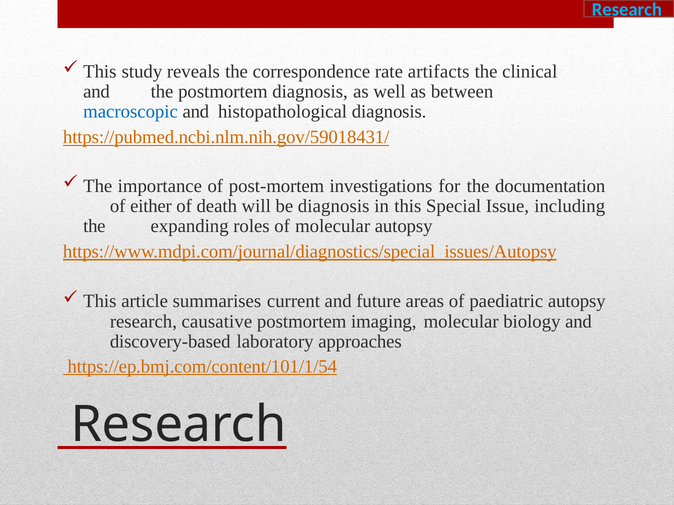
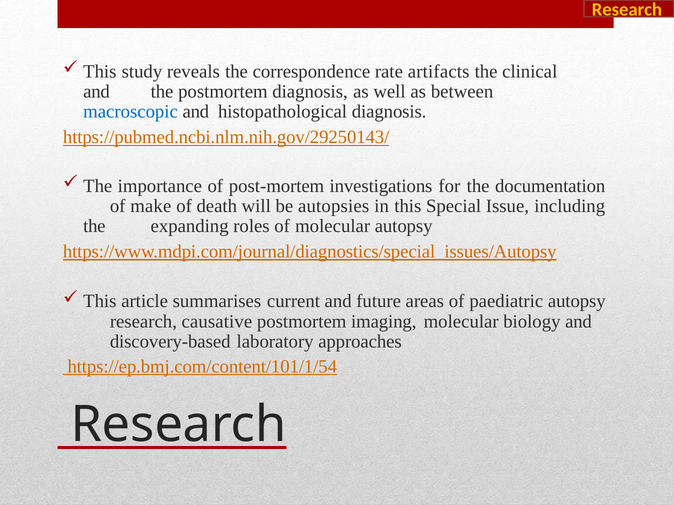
Research at (627, 10) colour: light blue -> yellow
https://pubmed.ncbi.nlm.nih.gov/59018431/: https://pubmed.ncbi.nlm.nih.gov/59018431/ -> https://pubmed.ncbi.nlm.nih.gov/29250143/
either: either -> make
be diagnosis: diagnosis -> autopsies
